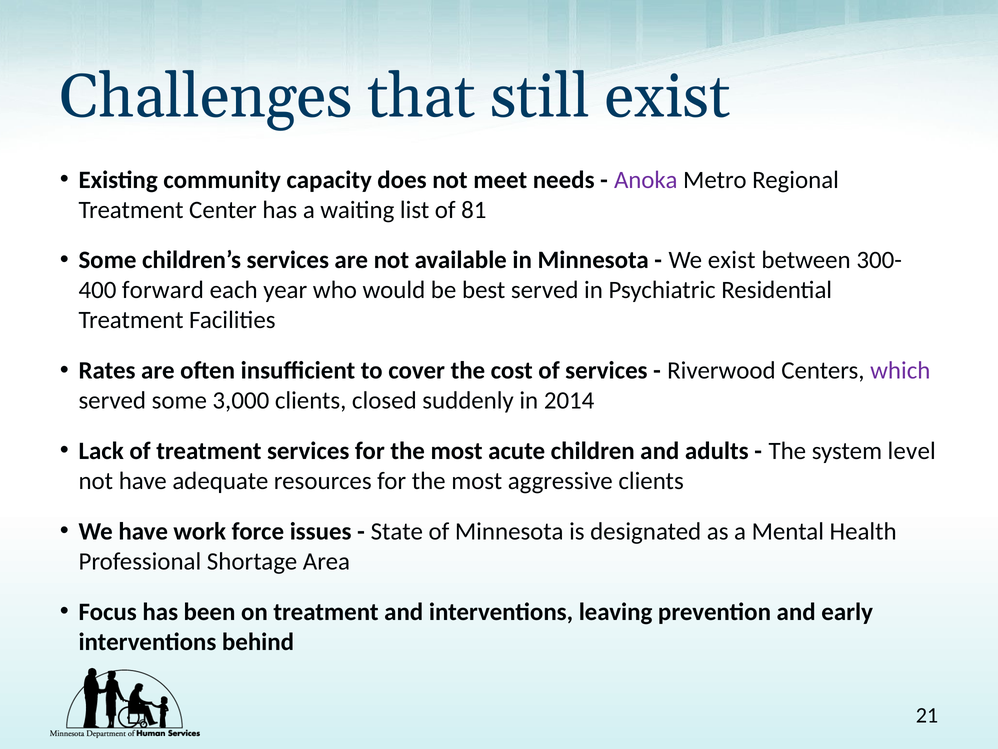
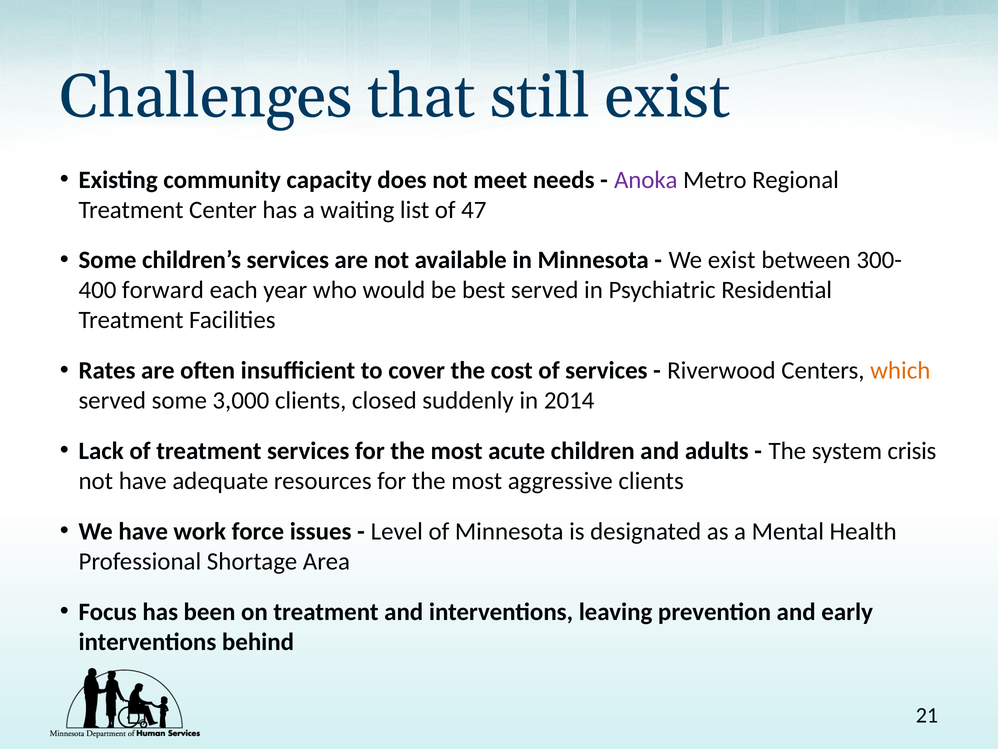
81: 81 -> 47
which colour: purple -> orange
level: level -> crisis
State: State -> Level
